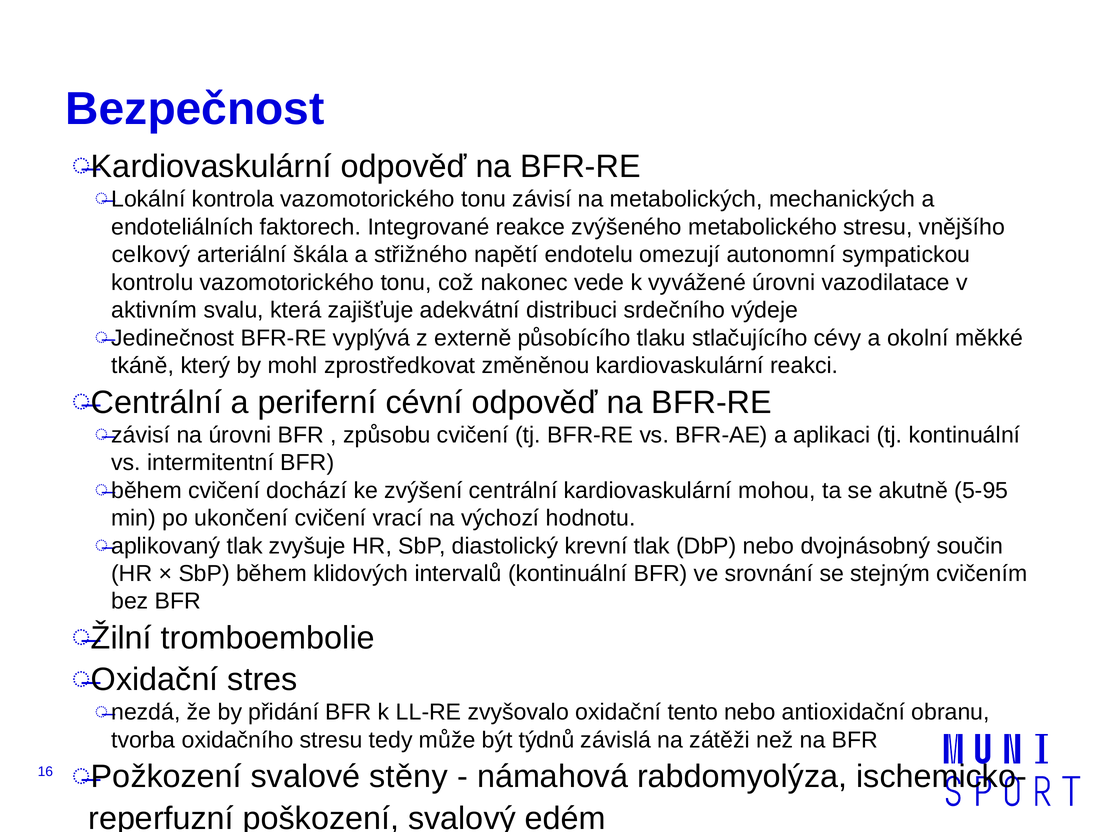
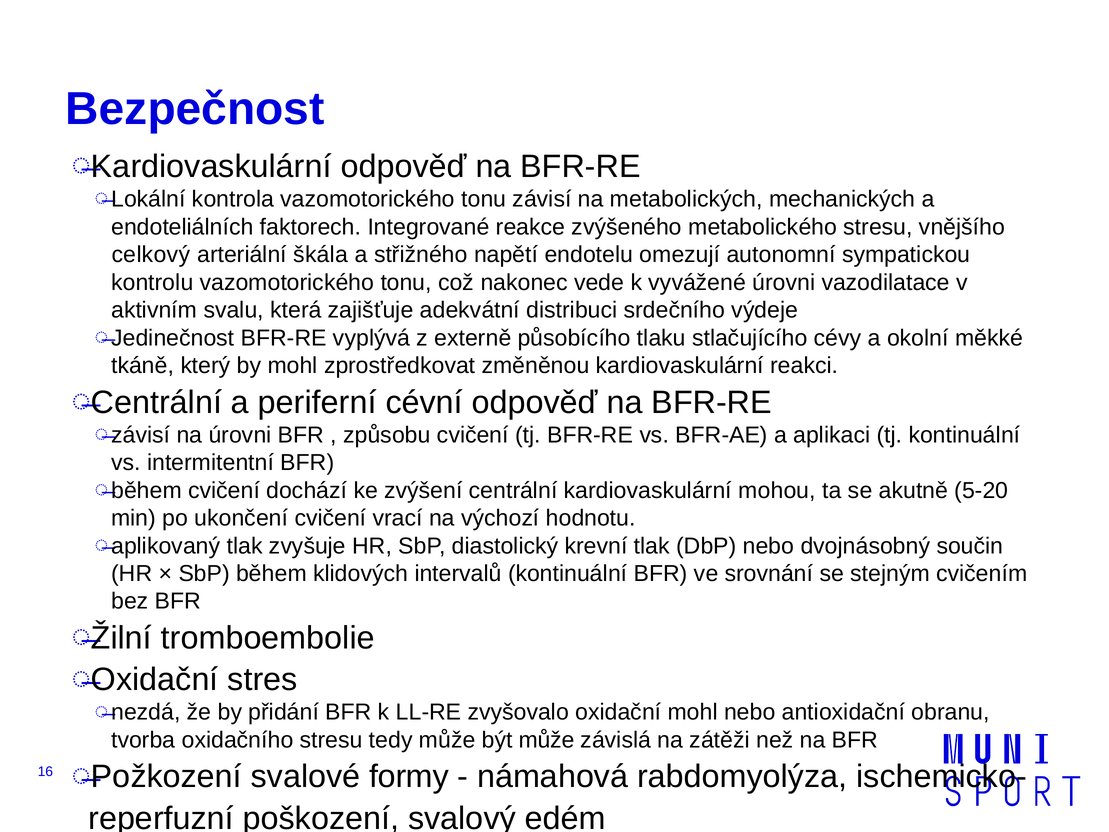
5-95: 5-95 -> 5-20
oxidační tento: tento -> mohl
být týdnů: týdnů -> může
stěny: stěny -> formy
